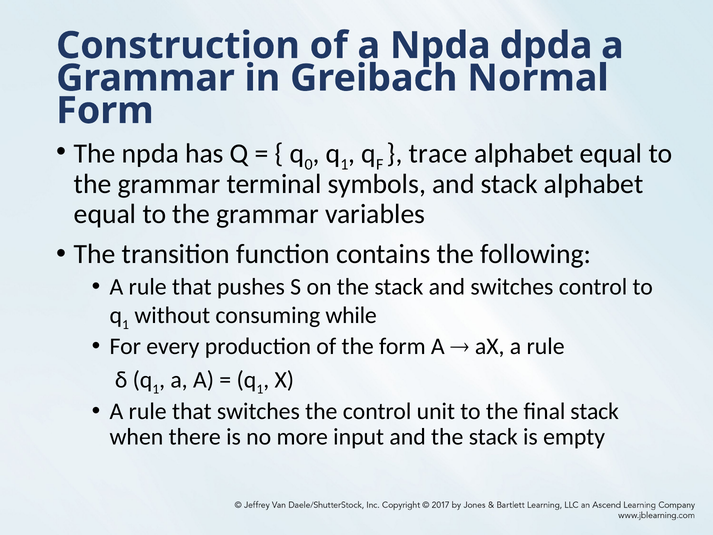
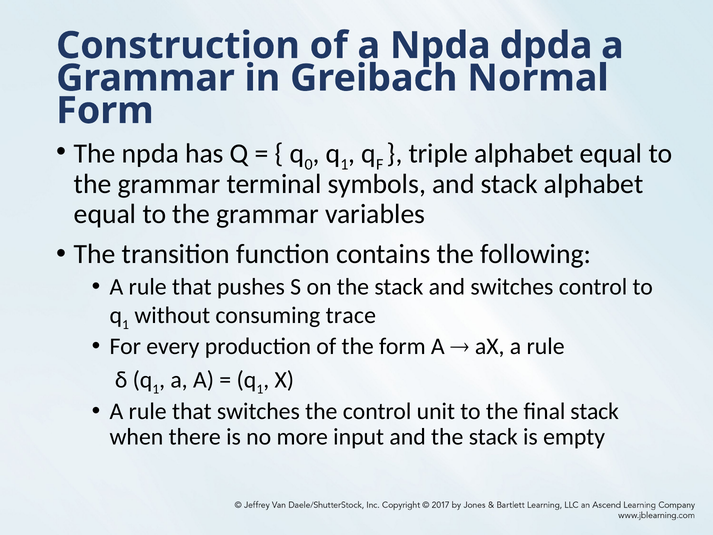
trace: trace -> triple
while: while -> trace
